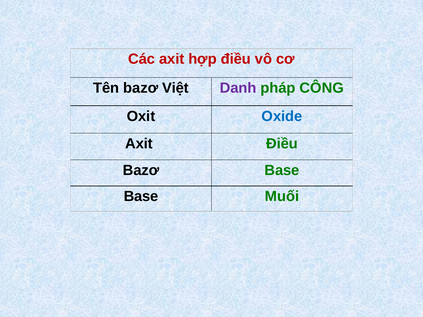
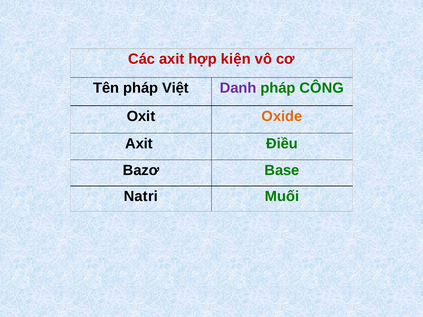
hợp điều: điều -> kiện
Tên bazơ: bazơ -> pháp
Oxide colour: blue -> orange
Base at (141, 197): Base -> Natri
